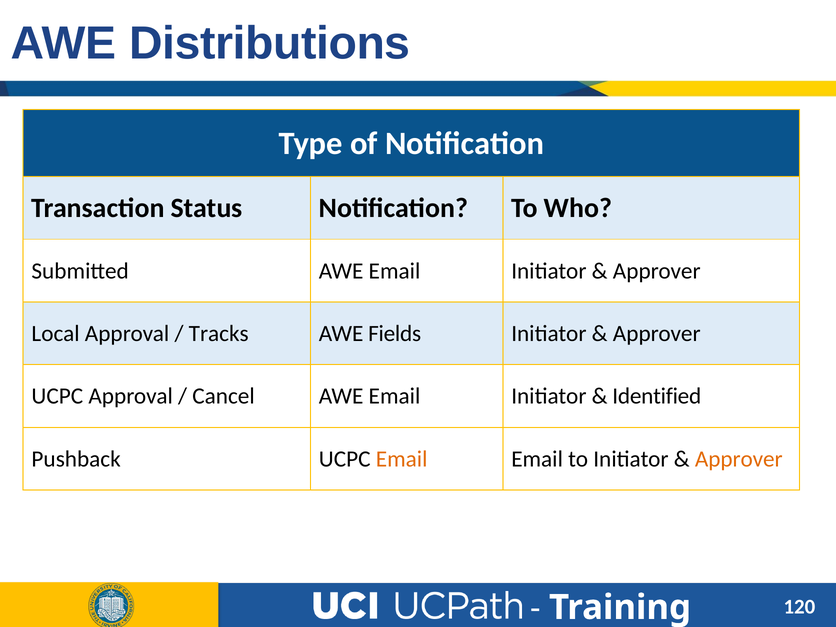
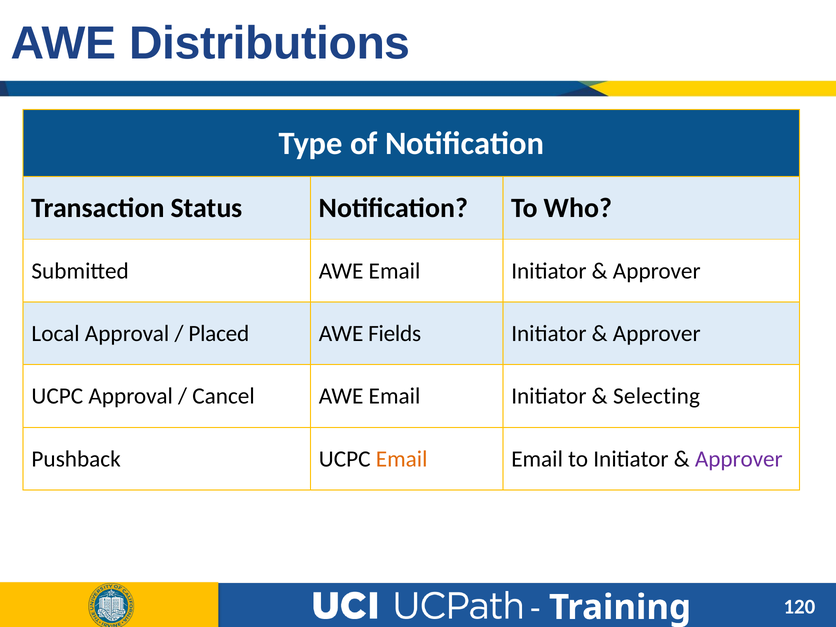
Tracks: Tracks -> Placed
Identified: Identified -> Selecting
Approver at (739, 459) colour: orange -> purple
